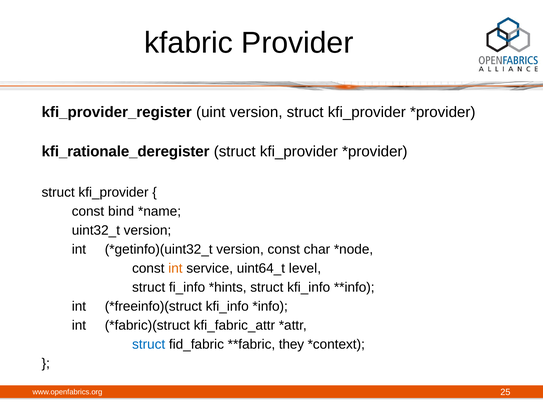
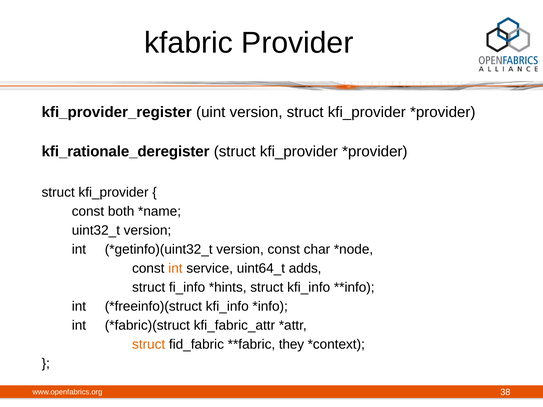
bind: bind -> both
level: level -> adds
struct at (149, 345) colour: blue -> orange
25: 25 -> 38
